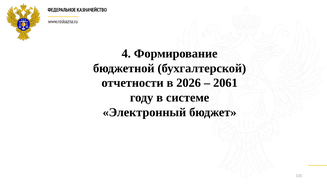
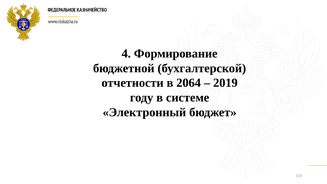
2026: 2026 -> 2064
2061: 2061 -> 2019
